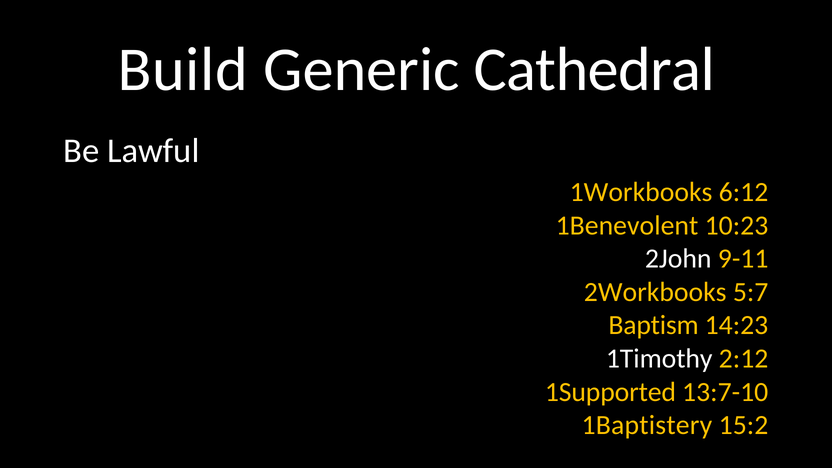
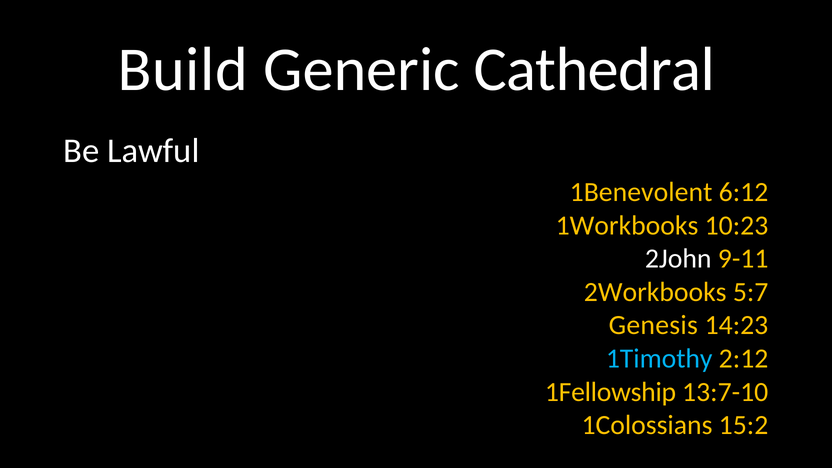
1Workbooks: 1Workbooks -> 1Benevolent
1Benevolent: 1Benevolent -> 1Workbooks
Baptism: Baptism -> Genesis
1Timothy colour: white -> light blue
1Supported: 1Supported -> 1Fellowship
1Baptistery: 1Baptistery -> 1Colossians
